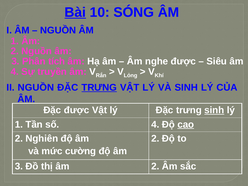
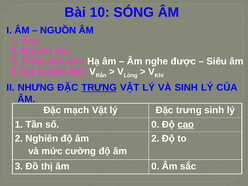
Bài underline: present -> none
II NGUỒN: NGUỒN -> NHƯNG
Đặc được: được -> mạch
sinh at (214, 110) underline: present -> none
số 4: 4 -> 0
thị âm 2: 2 -> 0
